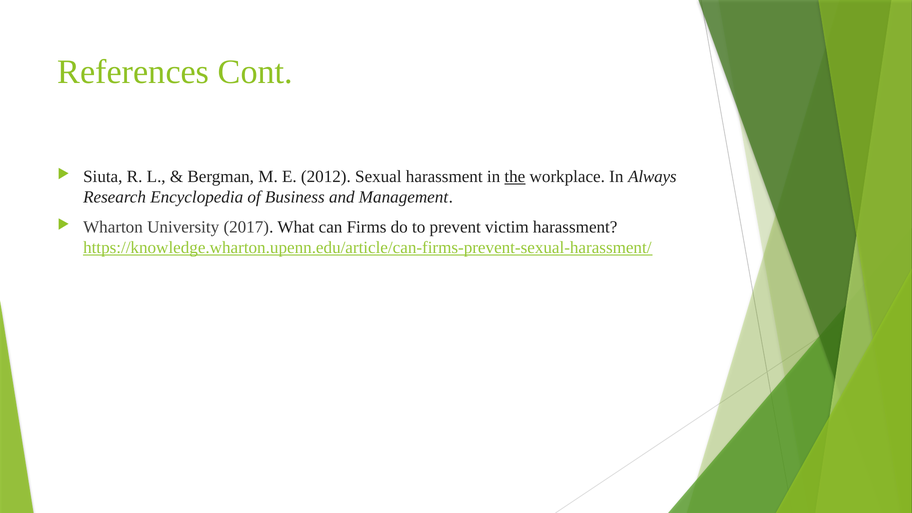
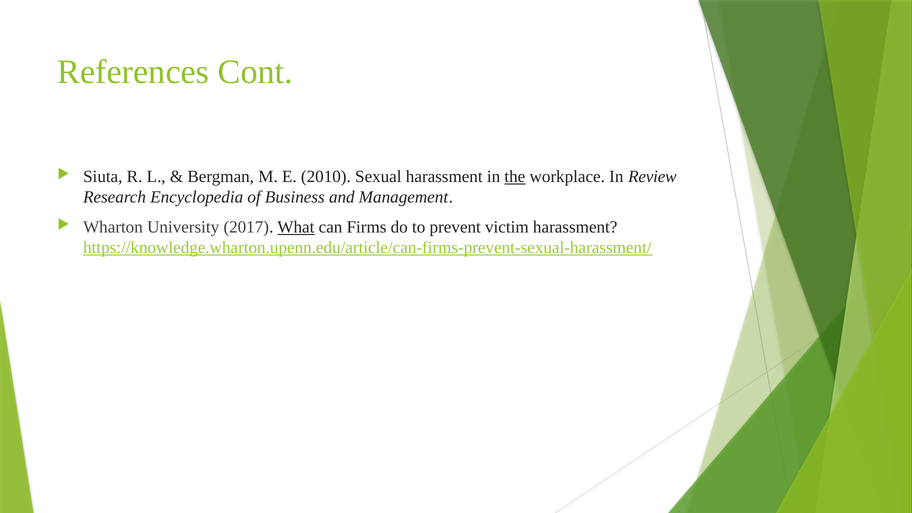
2012: 2012 -> 2010
Always: Always -> Review
What underline: none -> present
